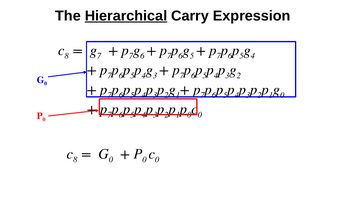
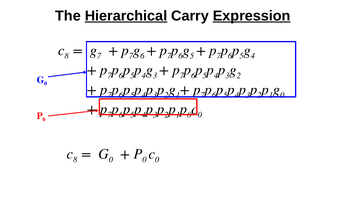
Expression underline: none -> present
